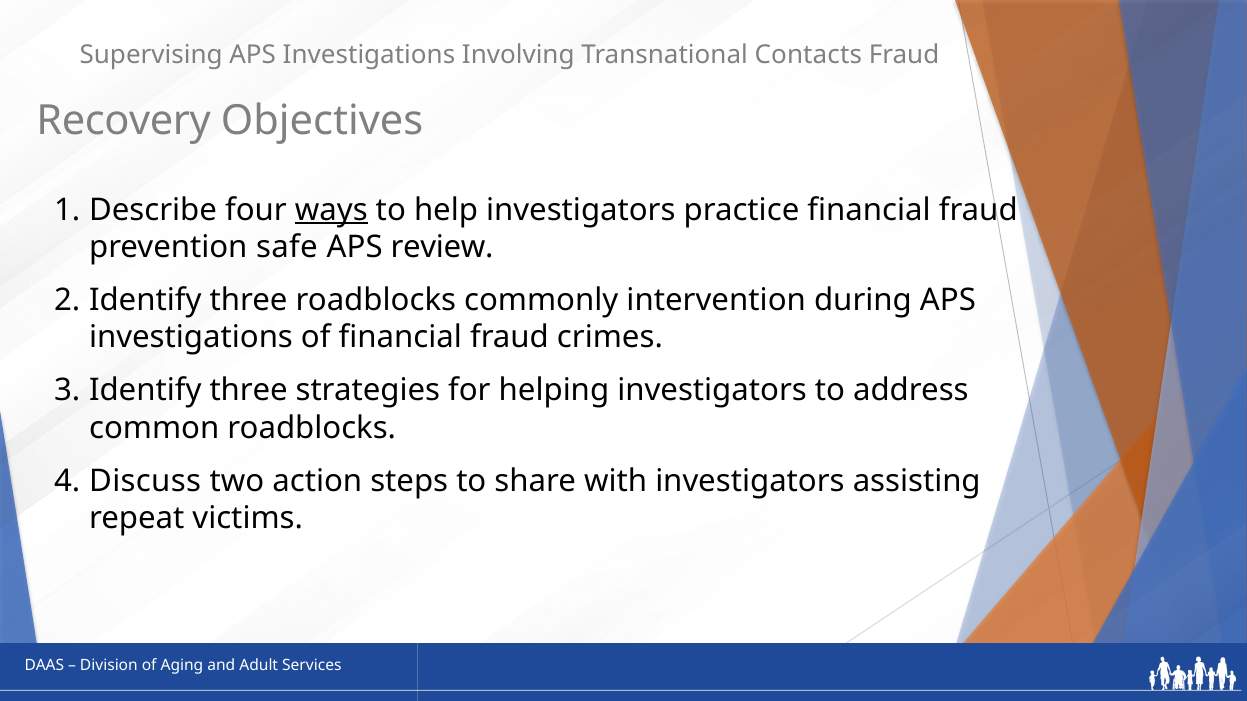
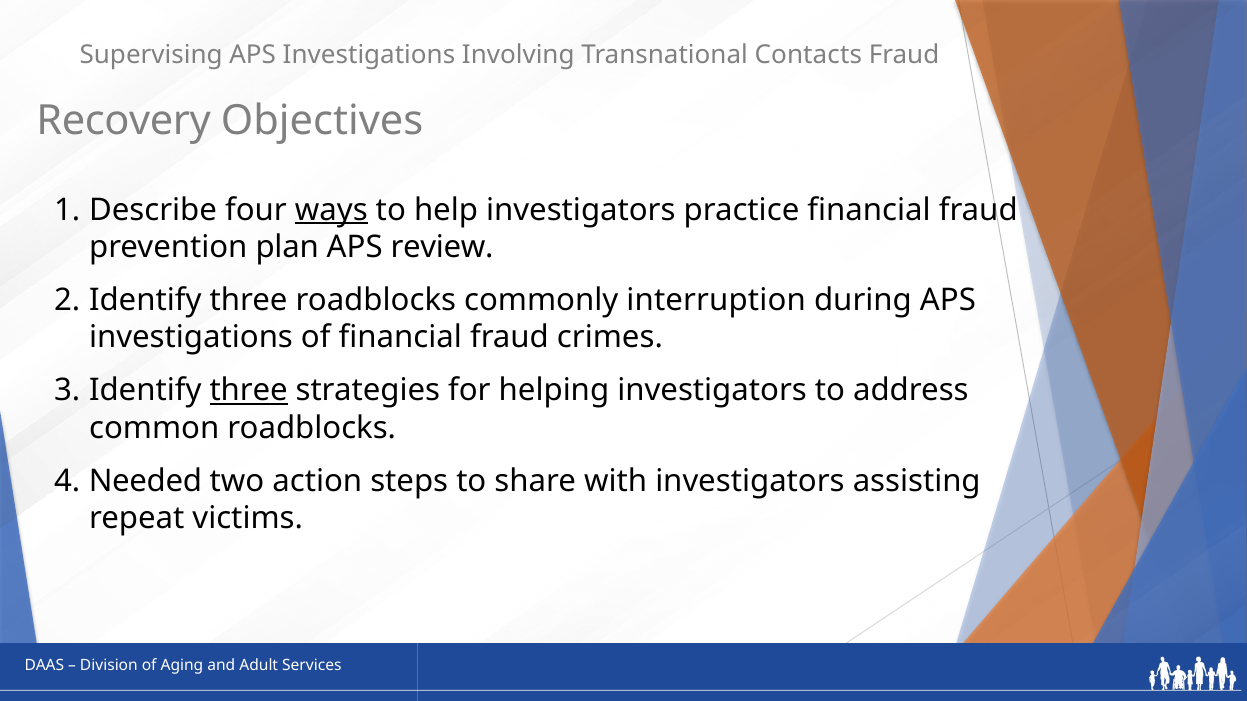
safe: safe -> plan
intervention: intervention -> interruption
three at (249, 391) underline: none -> present
Discuss: Discuss -> Needed
